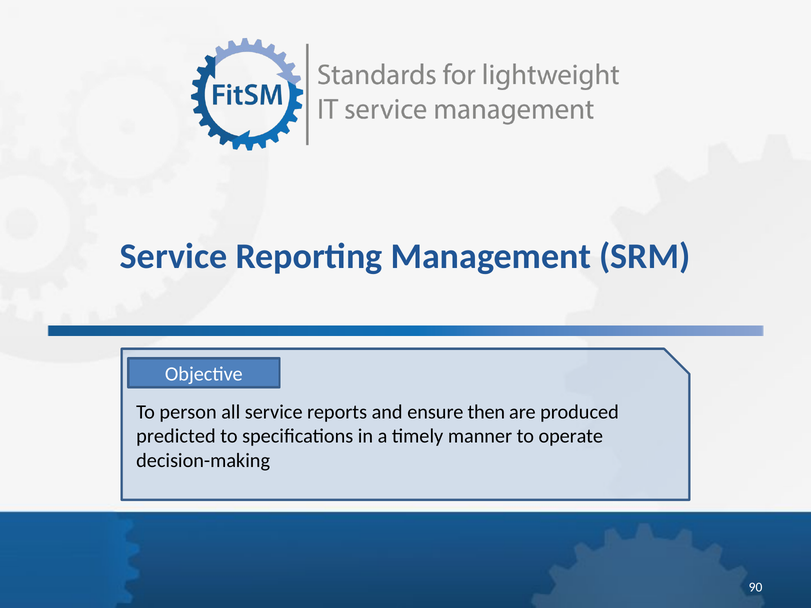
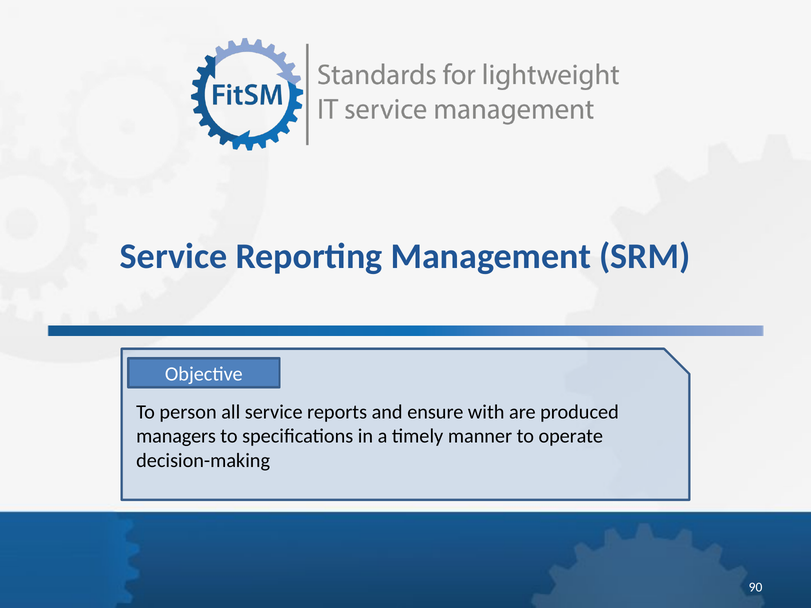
then: then -> with
predicted: predicted -> managers
